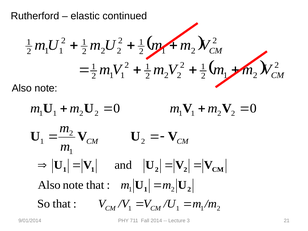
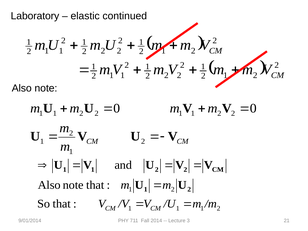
Rutherford: Rutherford -> Laboratory
